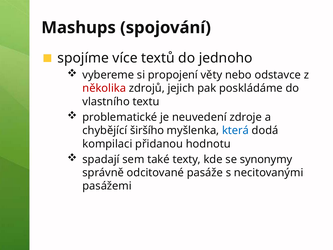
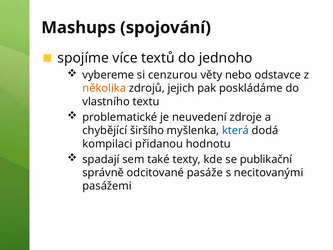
propojení: propojení -> cenzurou
několika colour: red -> orange
synonymy: synonymy -> publikační
